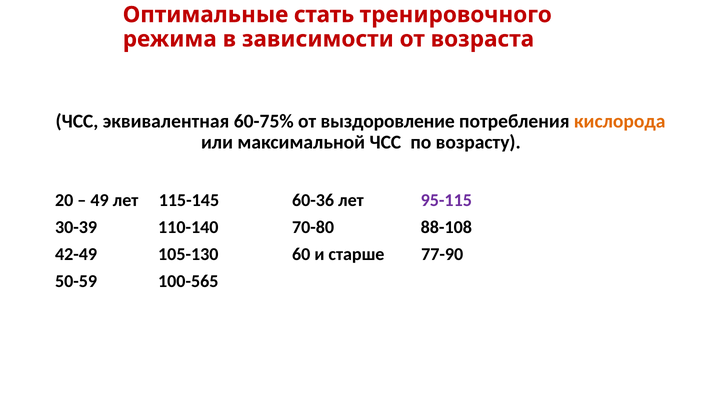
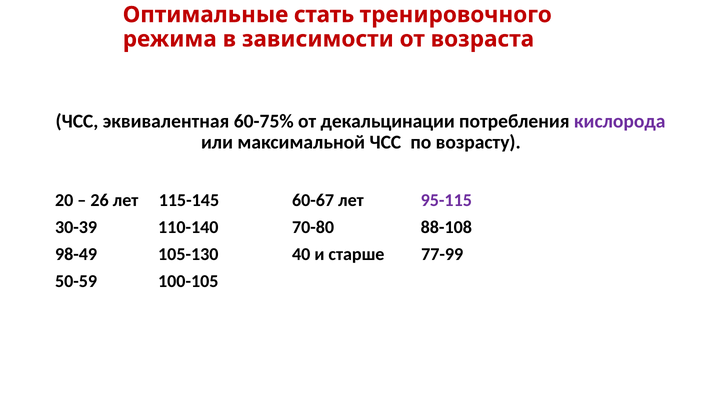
выздоровление: выздоровление -> декальцинации
кислорода colour: orange -> purple
49: 49 -> 26
60-36: 60-36 -> 60-67
42-49: 42-49 -> 98-49
60: 60 -> 40
77-90: 77-90 -> 77-99
100-565: 100-565 -> 100-105
